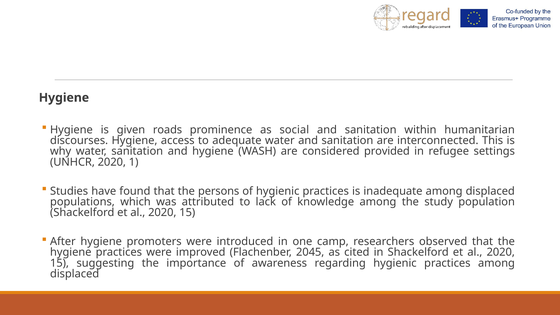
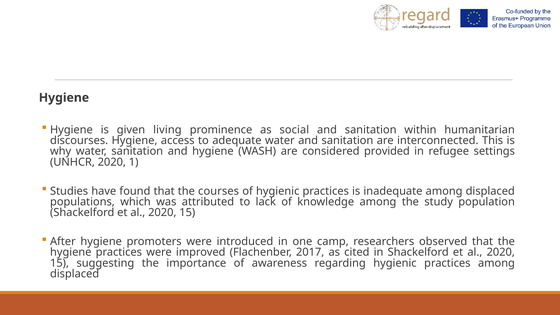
roads: roads -> living
persons: persons -> courses
2045: 2045 -> 2017
